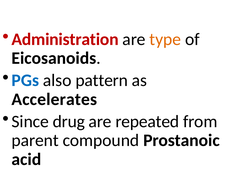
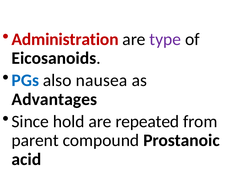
type colour: orange -> purple
pattern: pattern -> nausea
Accelerates: Accelerates -> Advantages
drug: drug -> hold
